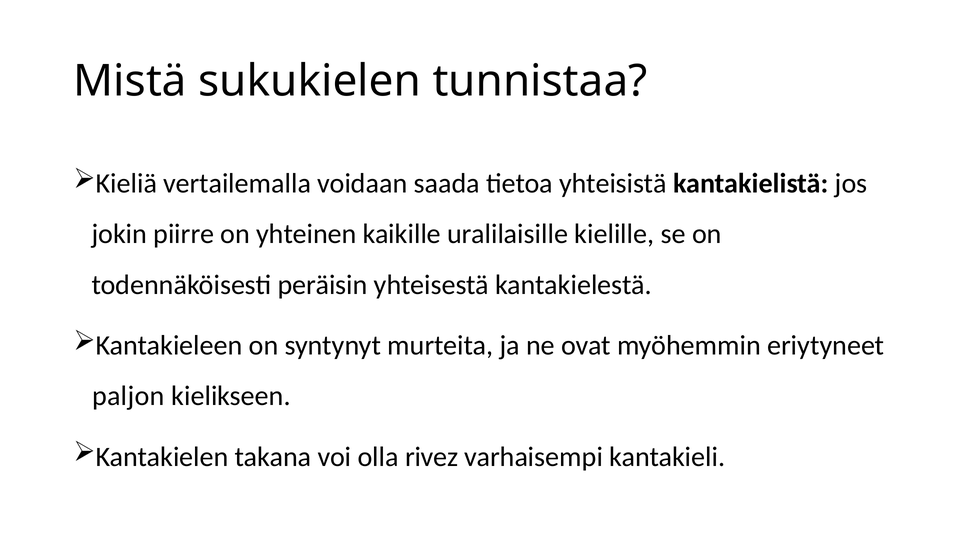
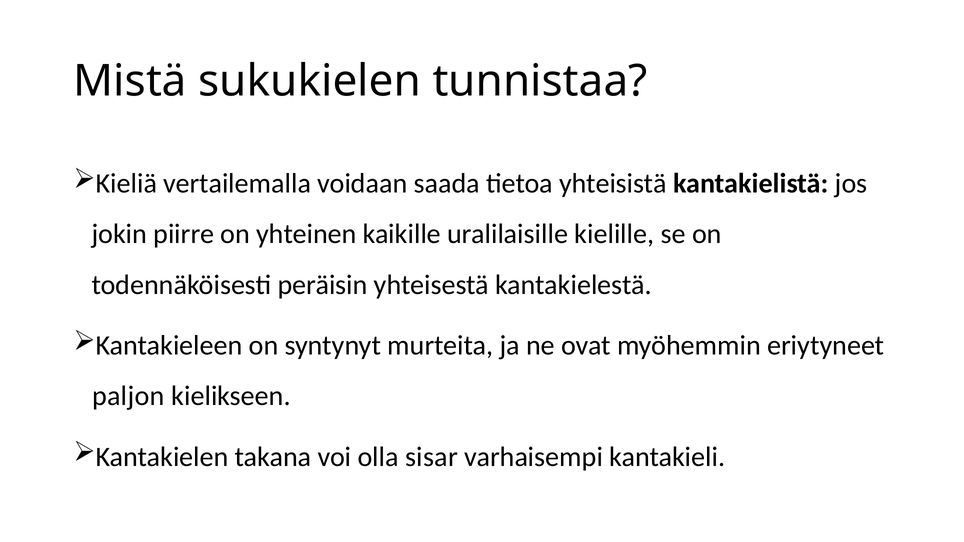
rivez: rivez -> sisar
